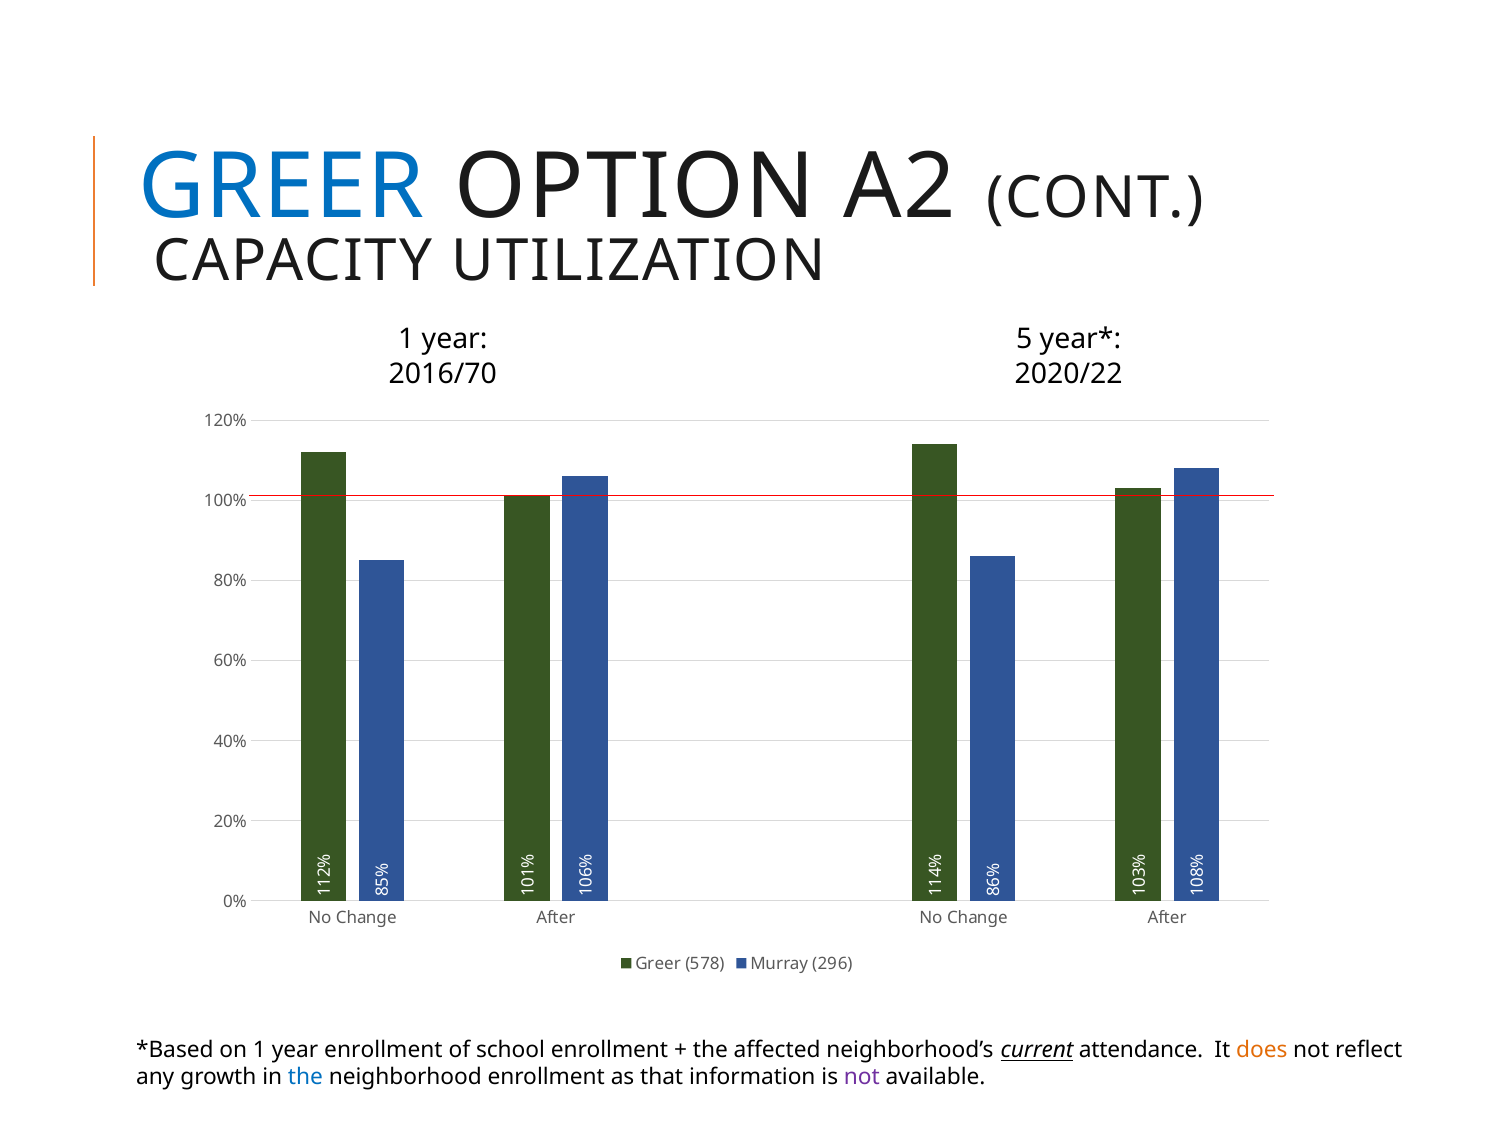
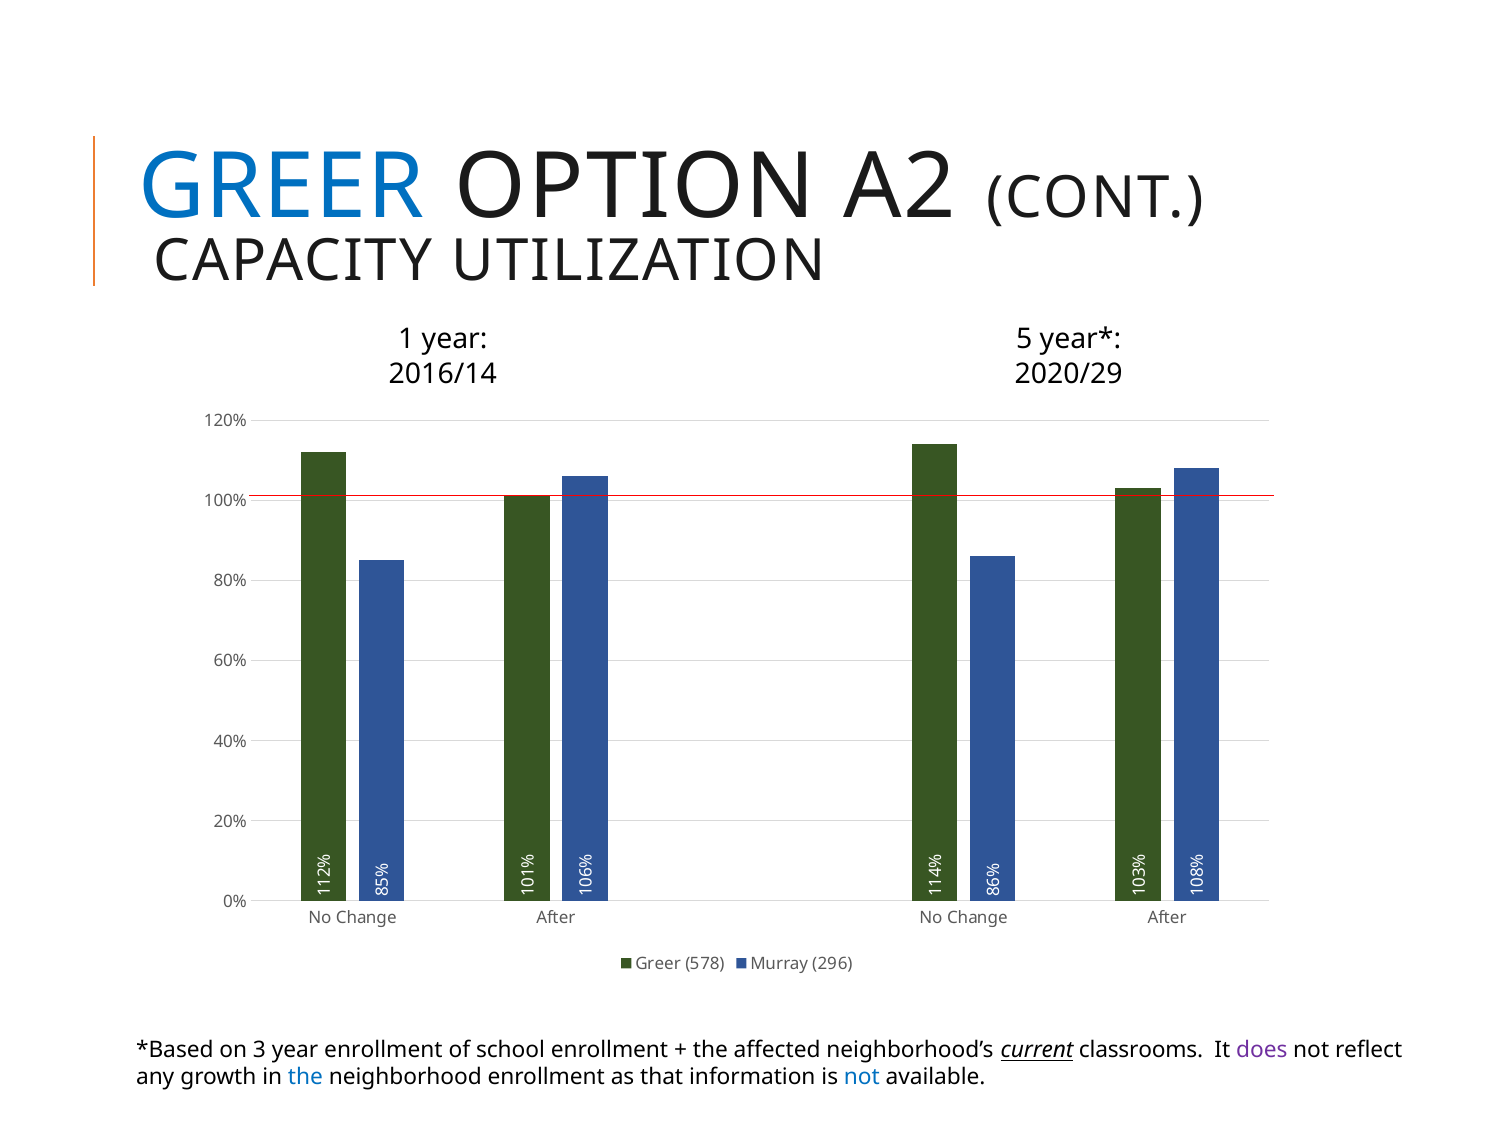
2016/70: 2016/70 -> 2016/14
2020/22: 2020/22 -> 2020/29
on 1: 1 -> 3
attendance: attendance -> classrooms
does colour: orange -> purple
not at (862, 1077) colour: purple -> blue
